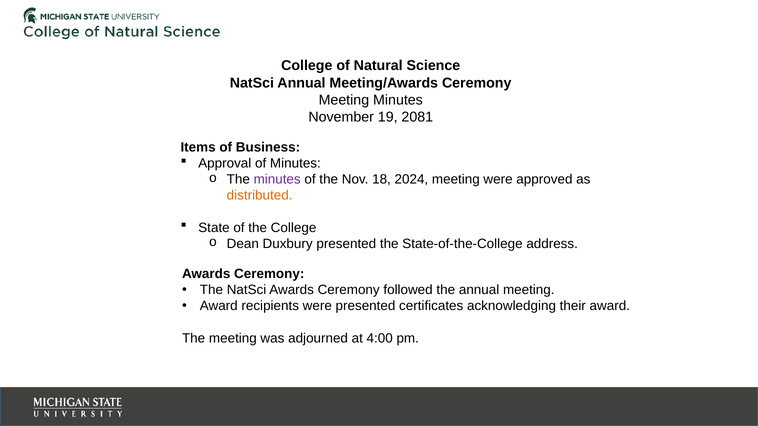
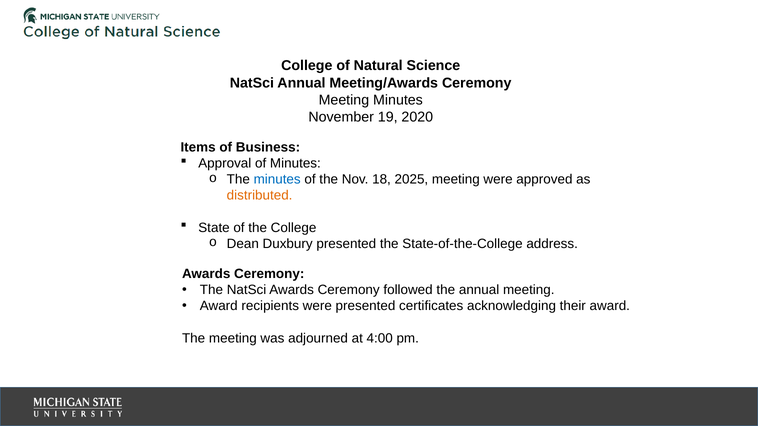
2081: 2081 -> 2020
minutes at (277, 180) colour: purple -> blue
2024: 2024 -> 2025
